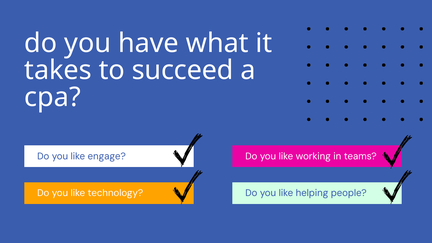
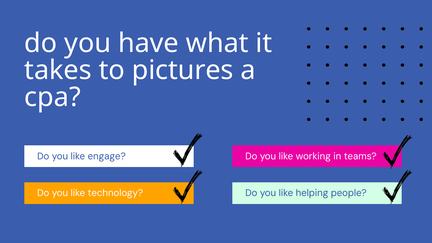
succeed: succeed -> pictures
